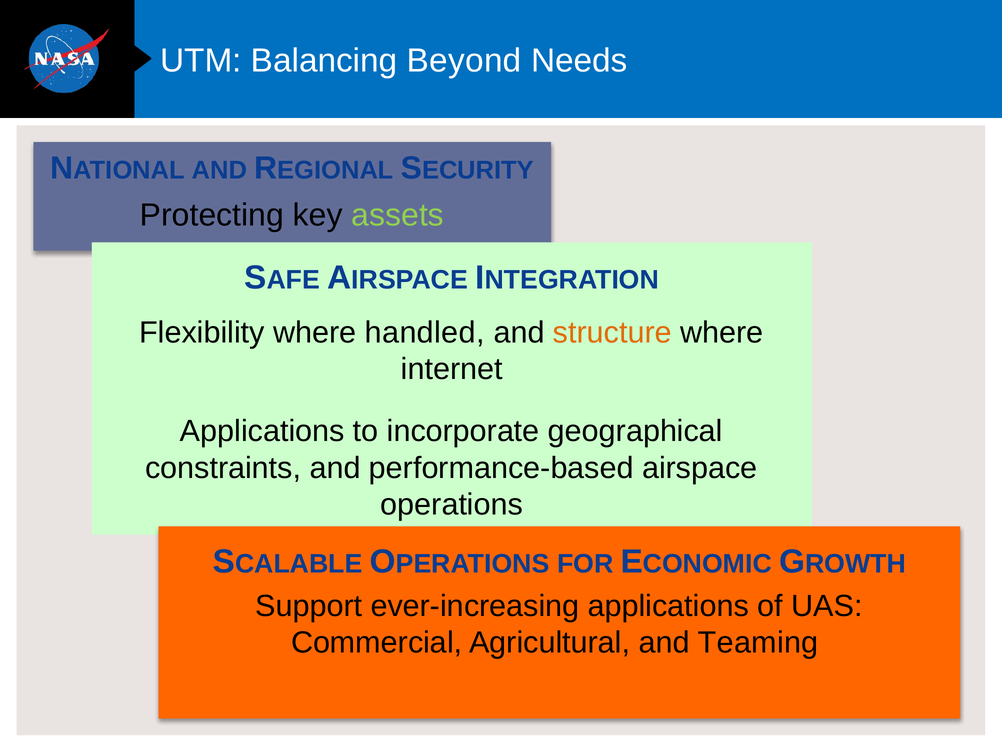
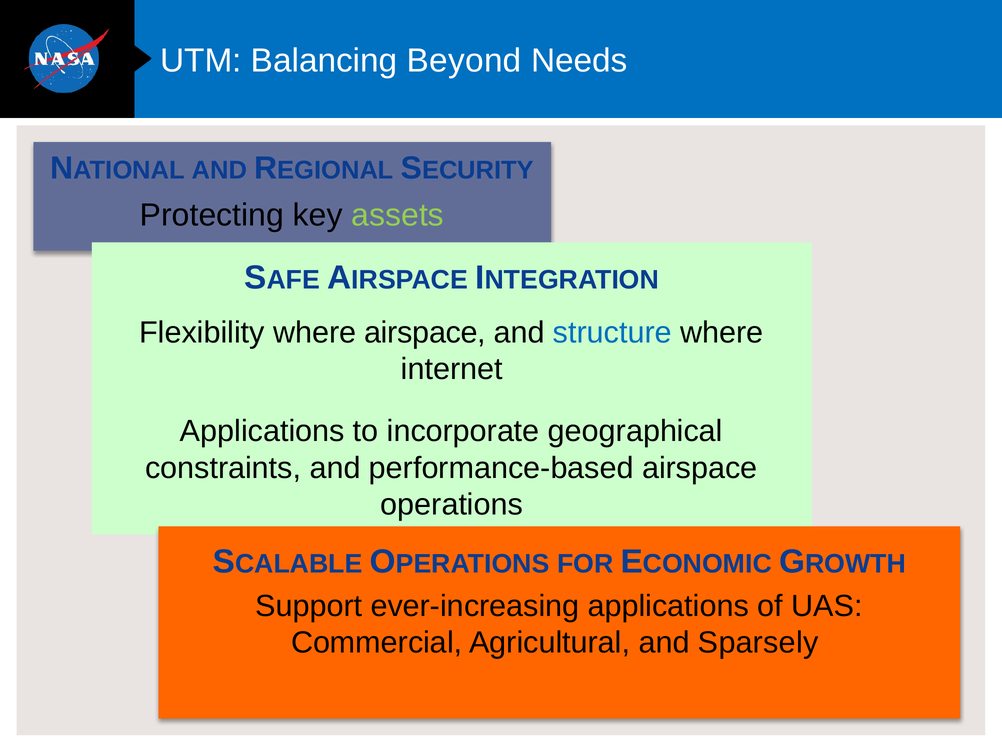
where handled: handled -> airspace
structure colour: orange -> blue
Teaming: Teaming -> Sparsely
